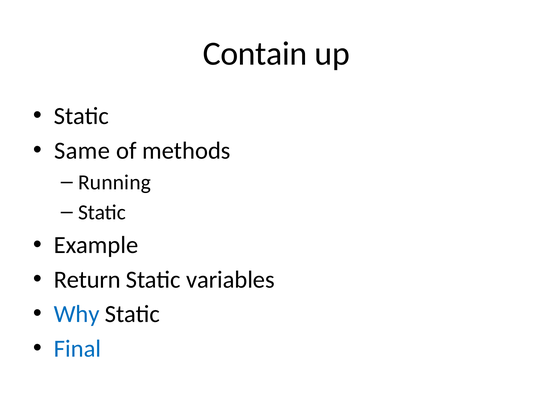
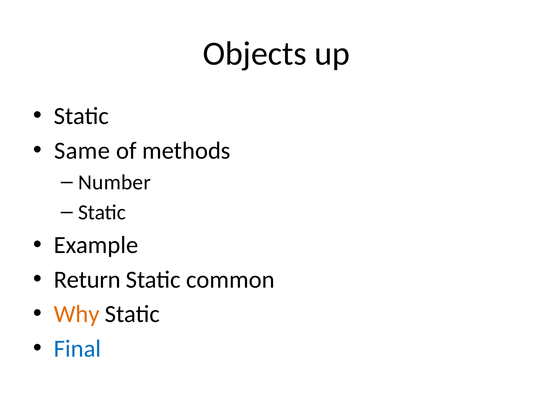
Contain: Contain -> Objects
Running: Running -> Number
variables: variables -> common
Why colour: blue -> orange
